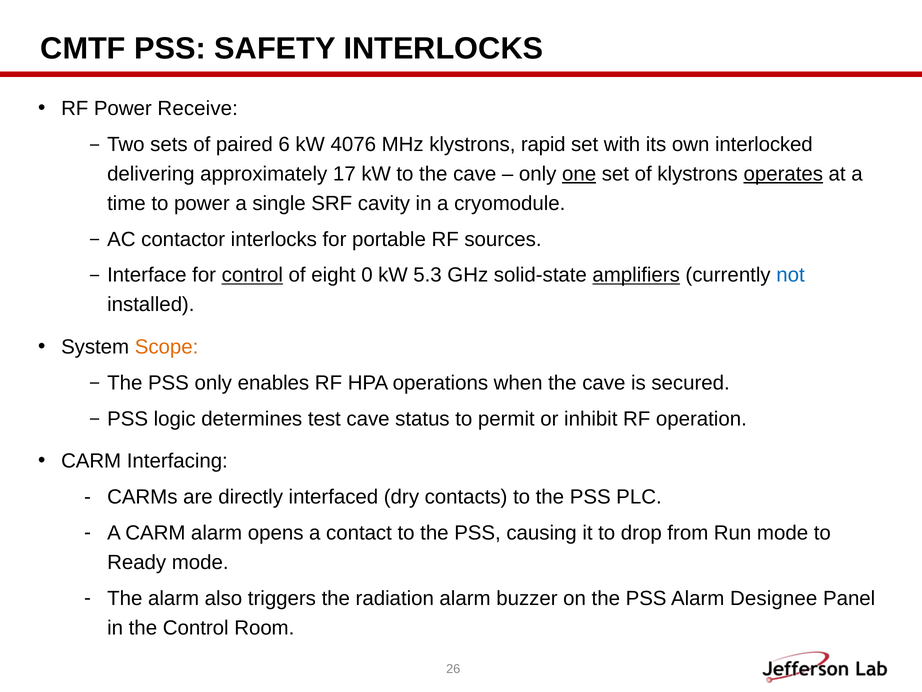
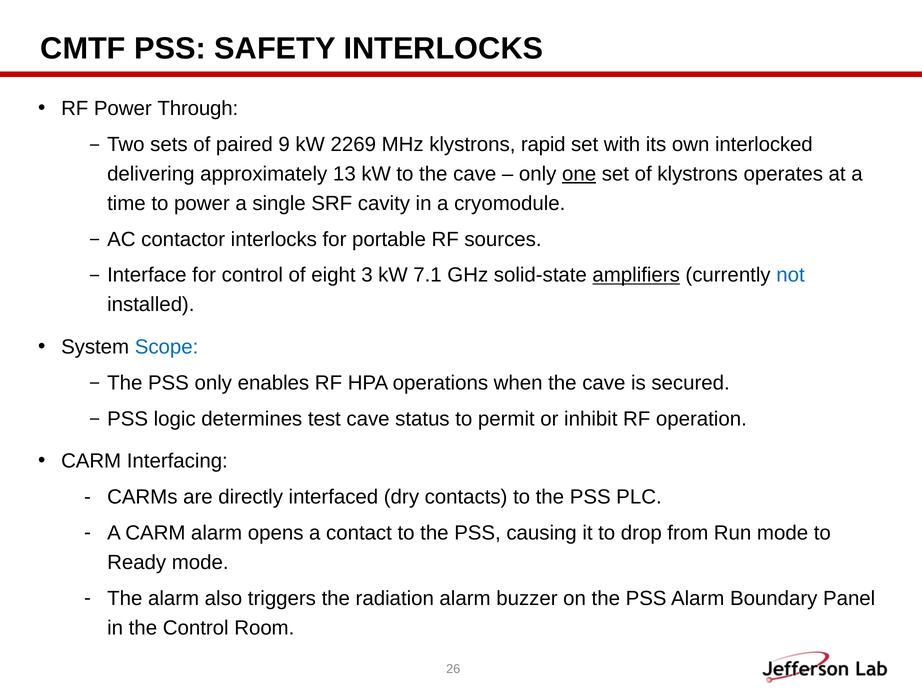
Receive: Receive -> Through
6: 6 -> 9
4076: 4076 -> 2269
17: 17 -> 13
operates underline: present -> none
control at (252, 275) underline: present -> none
0: 0 -> 3
5.3: 5.3 -> 7.1
Scope colour: orange -> blue
Designee: Designee -> Boundary
